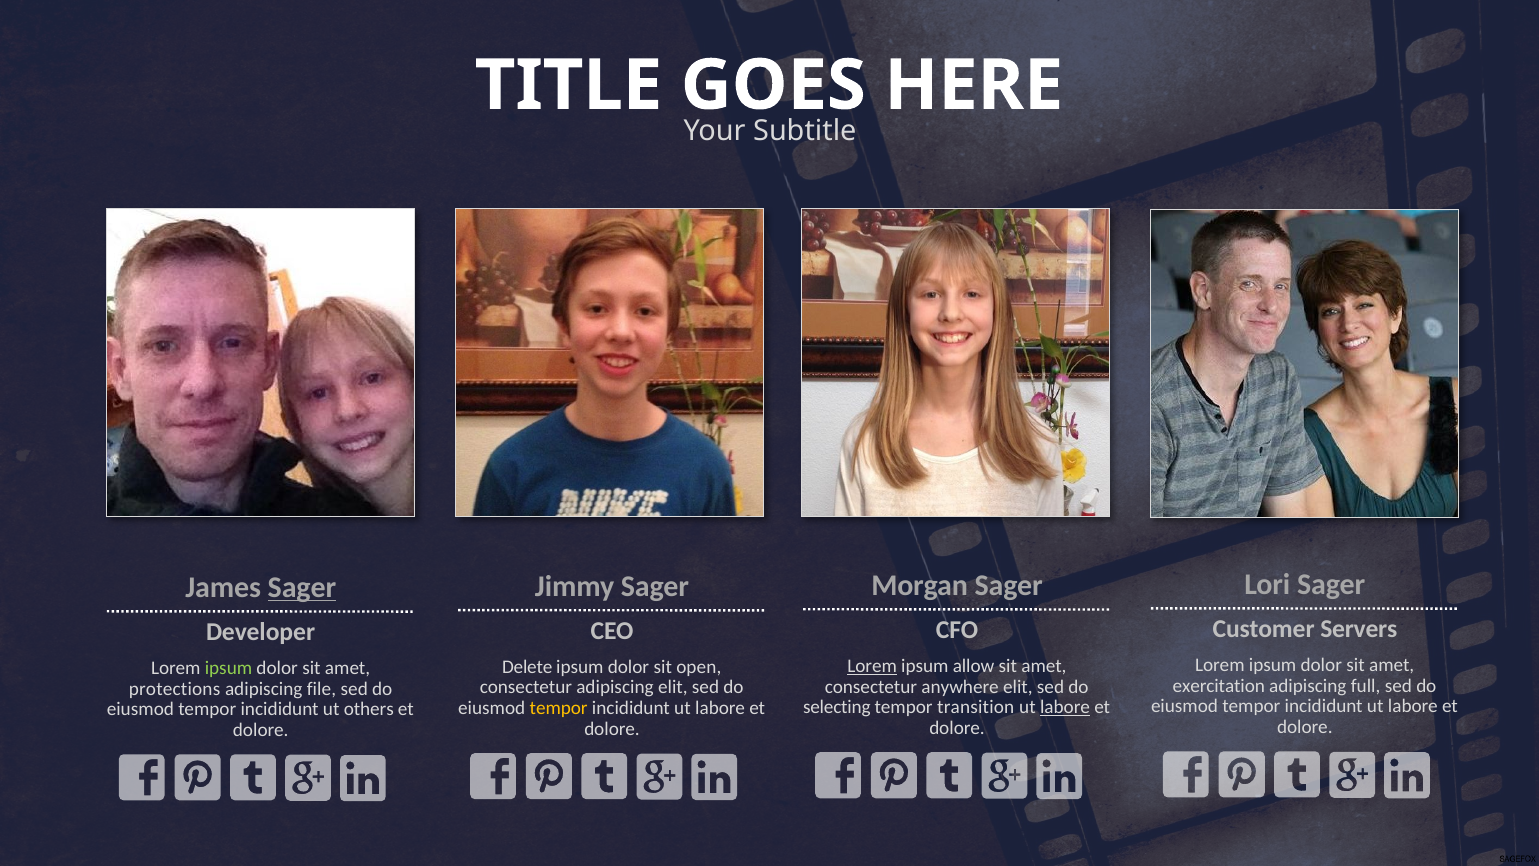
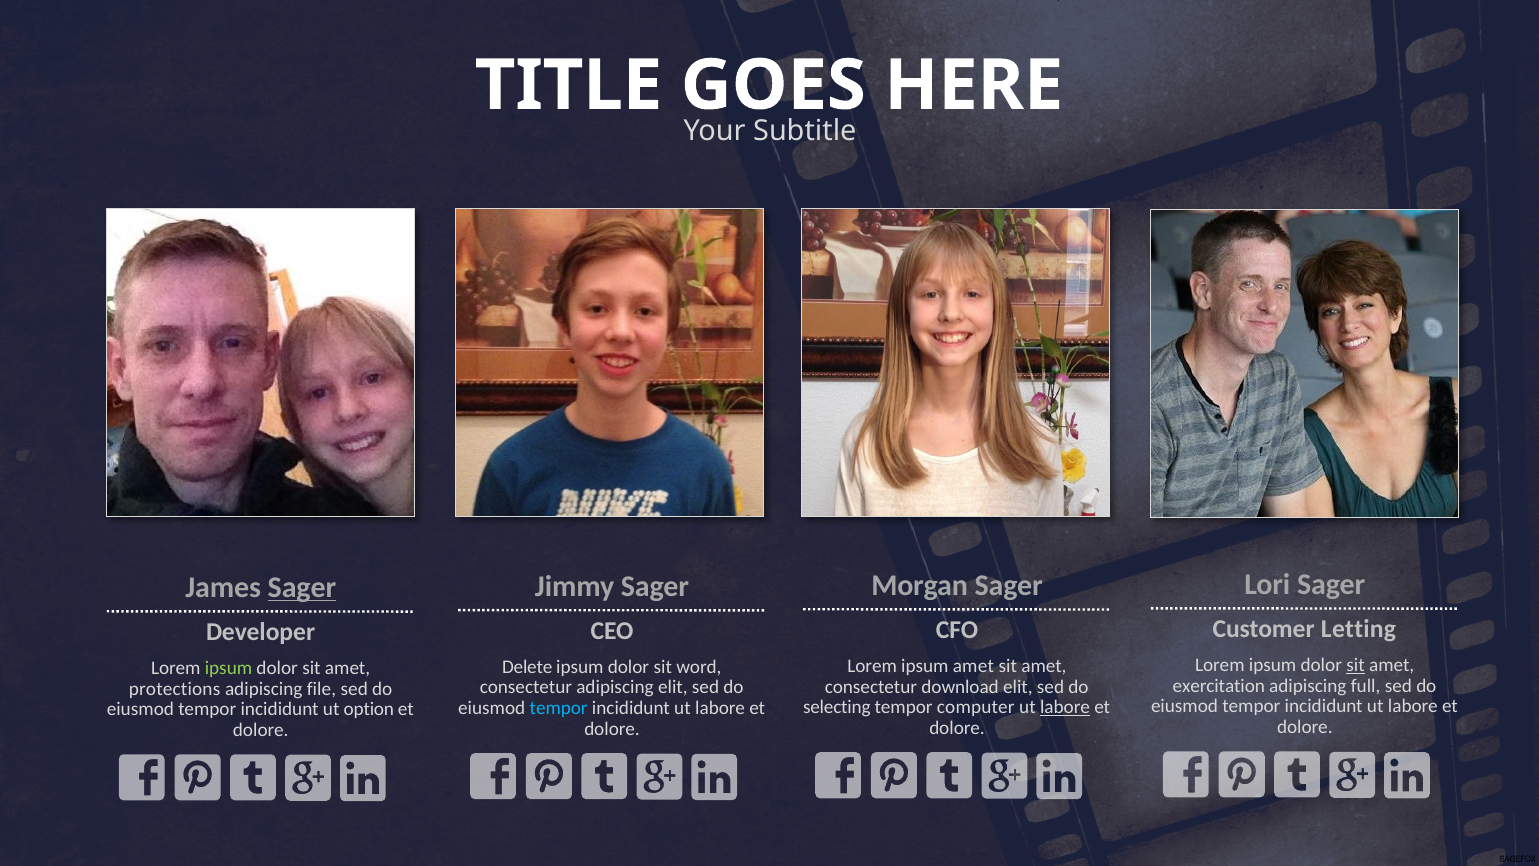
Servers: Servers -> Letting
sit at (1356, 665) underline: none -> present
Lorem at (872, 666) underline: present -> none
ipsum allow: allow -> amet
open: open -> word
anywhere: anywhere -> download
transition: transition -> computer
tempor at (559, 708) colour: yellow -> light blue
others: others -> option
